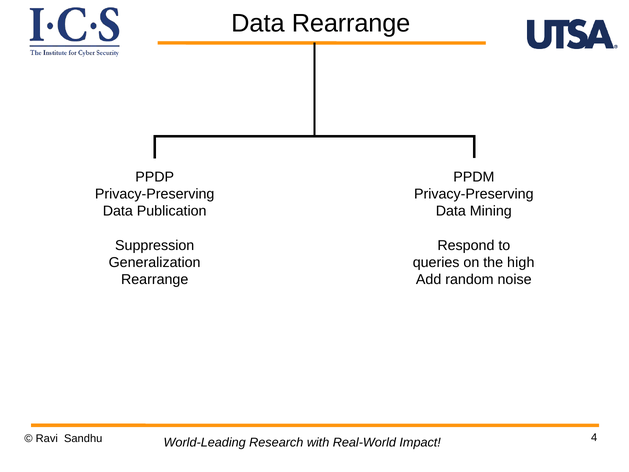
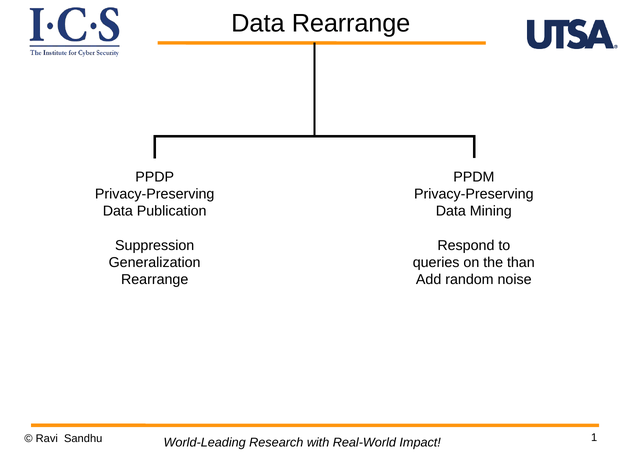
high: high -> than
4: 4 -> 1
